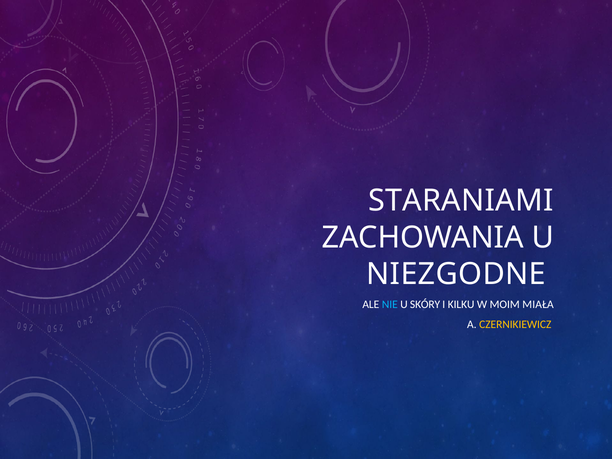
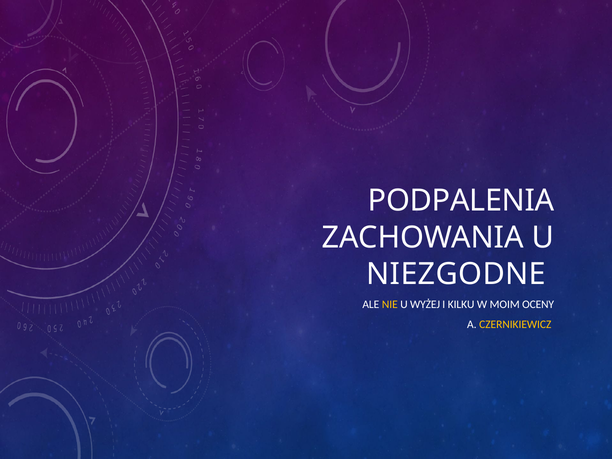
STARANIAMI: STARANIAMI -> PODPALENIA
NIE colour: light blue -> yellow
SKÓRY: SKÓRY -> WYŻEJ
MIAŁA: MIAŁA -> OCENY
